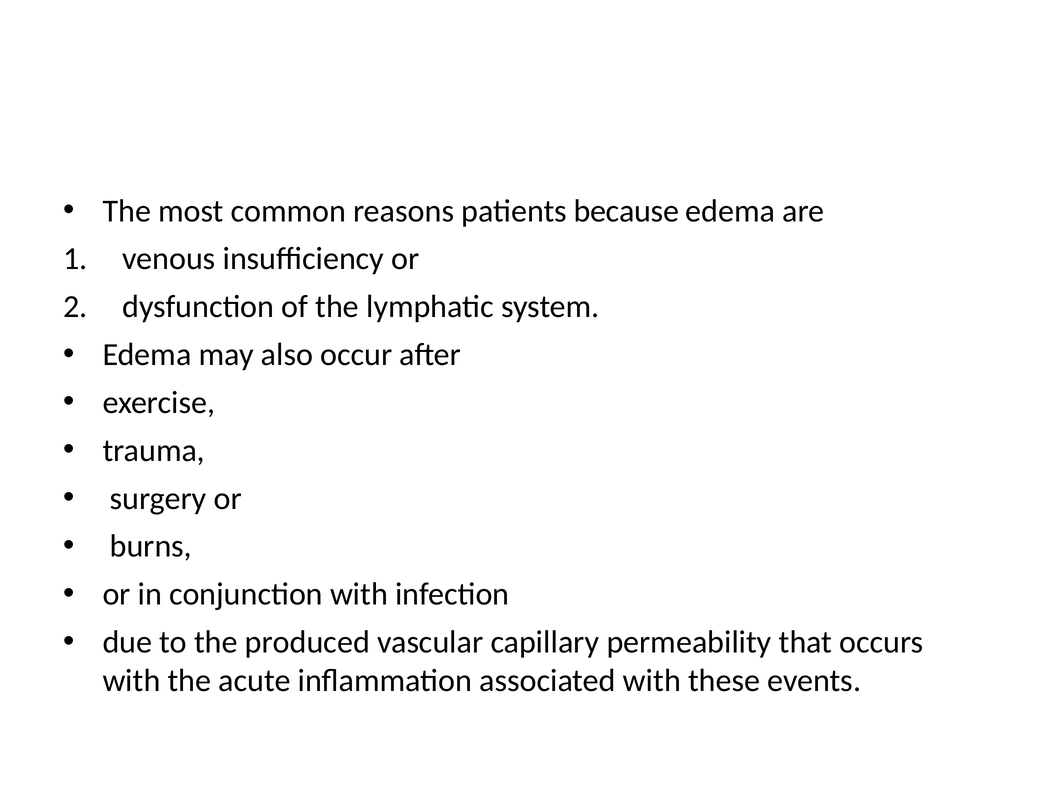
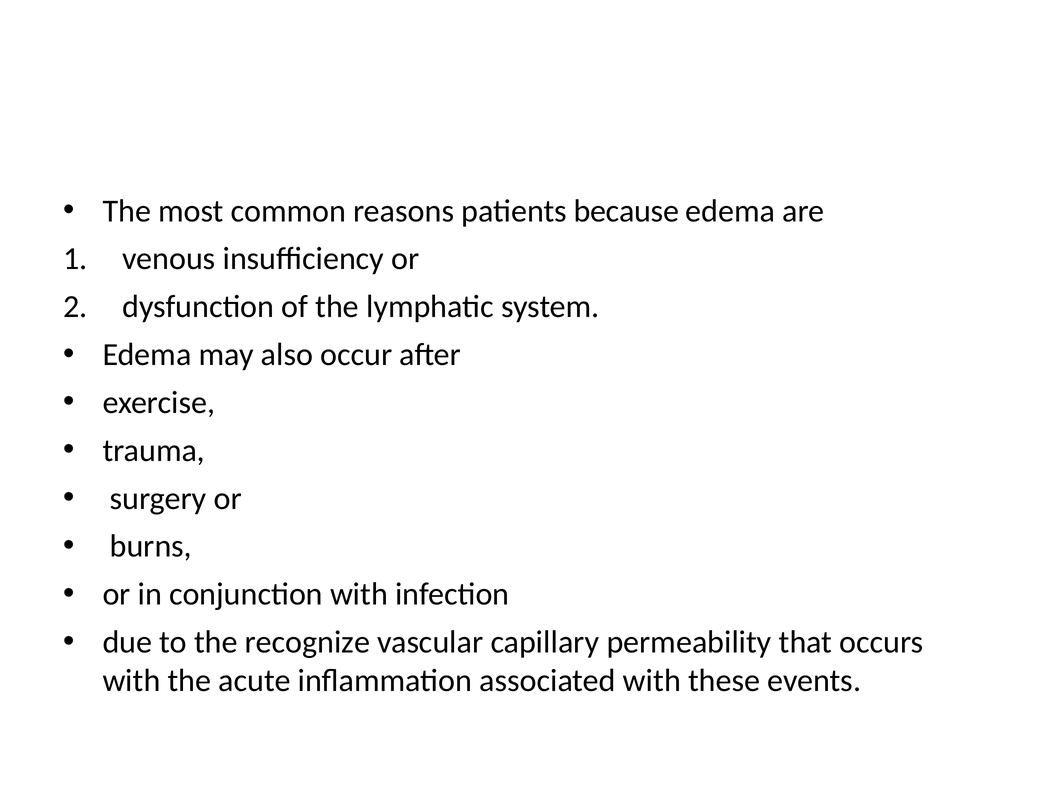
produced: produced -> recognize
